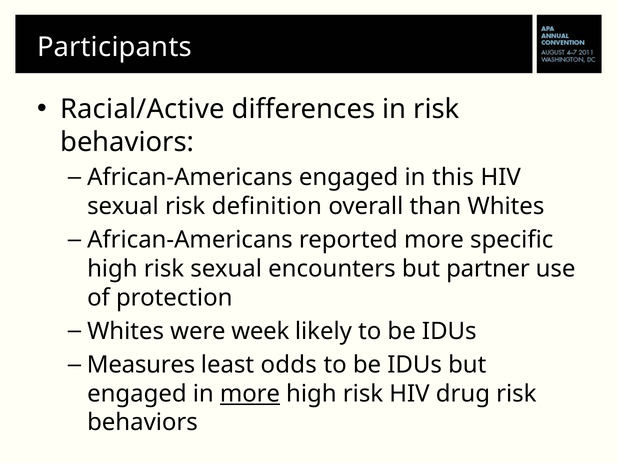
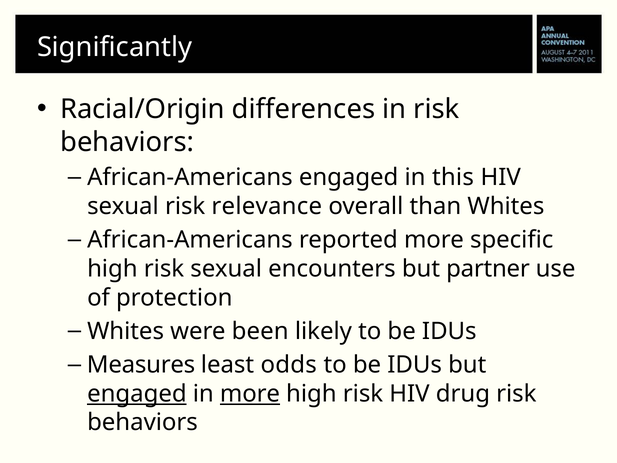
Participants: Participants -> Significantly
Racial/Active: Racial/Active -> Racial/Origin
definition: definition -> relevance
week: week -> been
engaged at (137, 394) underline: none -> present
